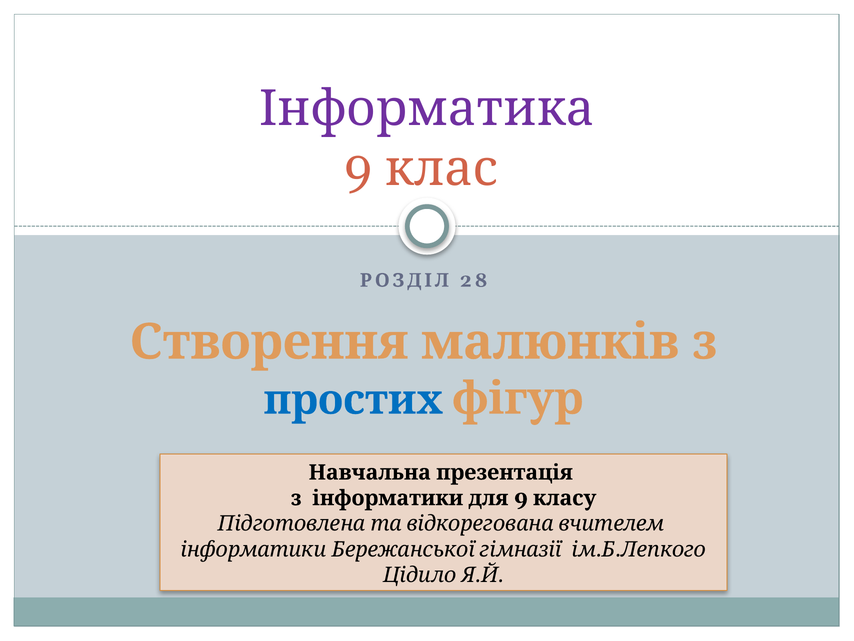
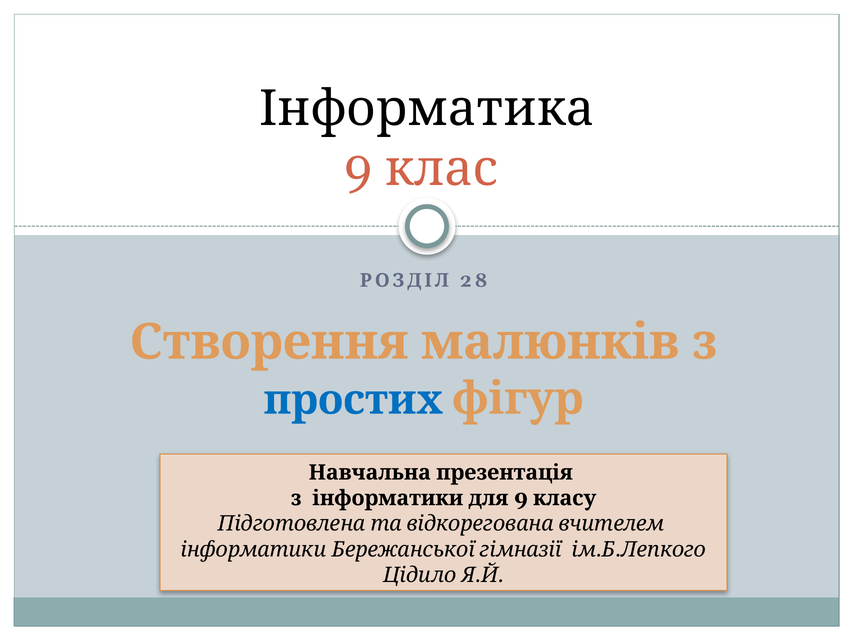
Інформатика colour: purple -> black
